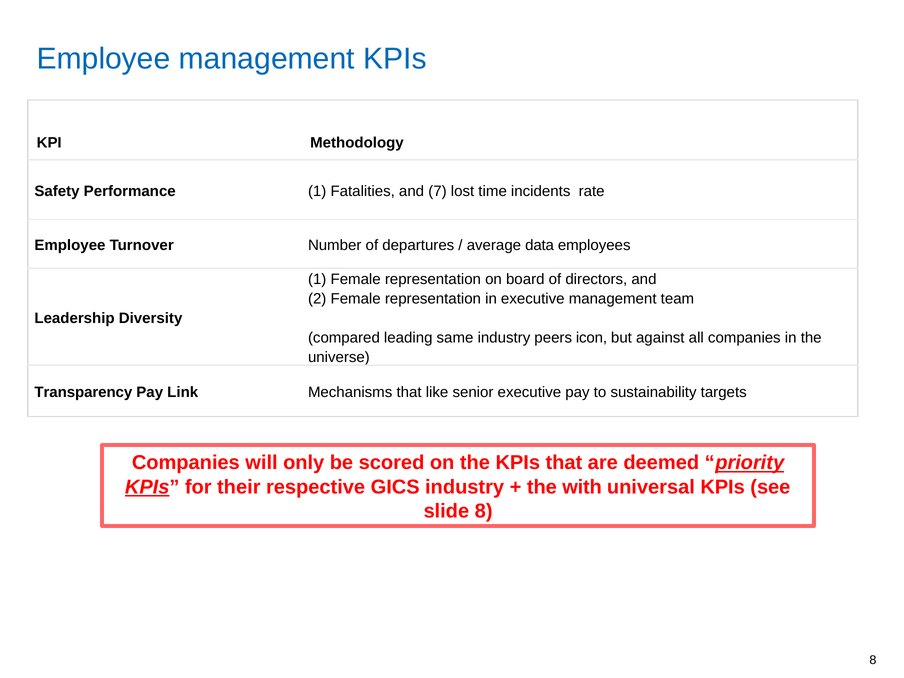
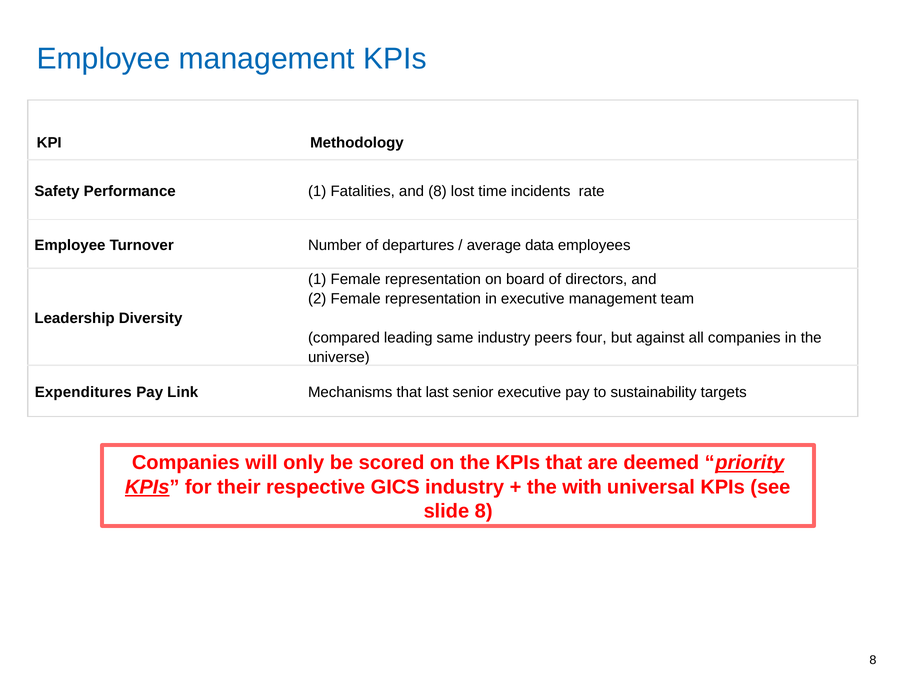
and 7: 7 -> 8
icon: icon -> four
Transparency: Transparency -> Expenditures
like: like -> last
